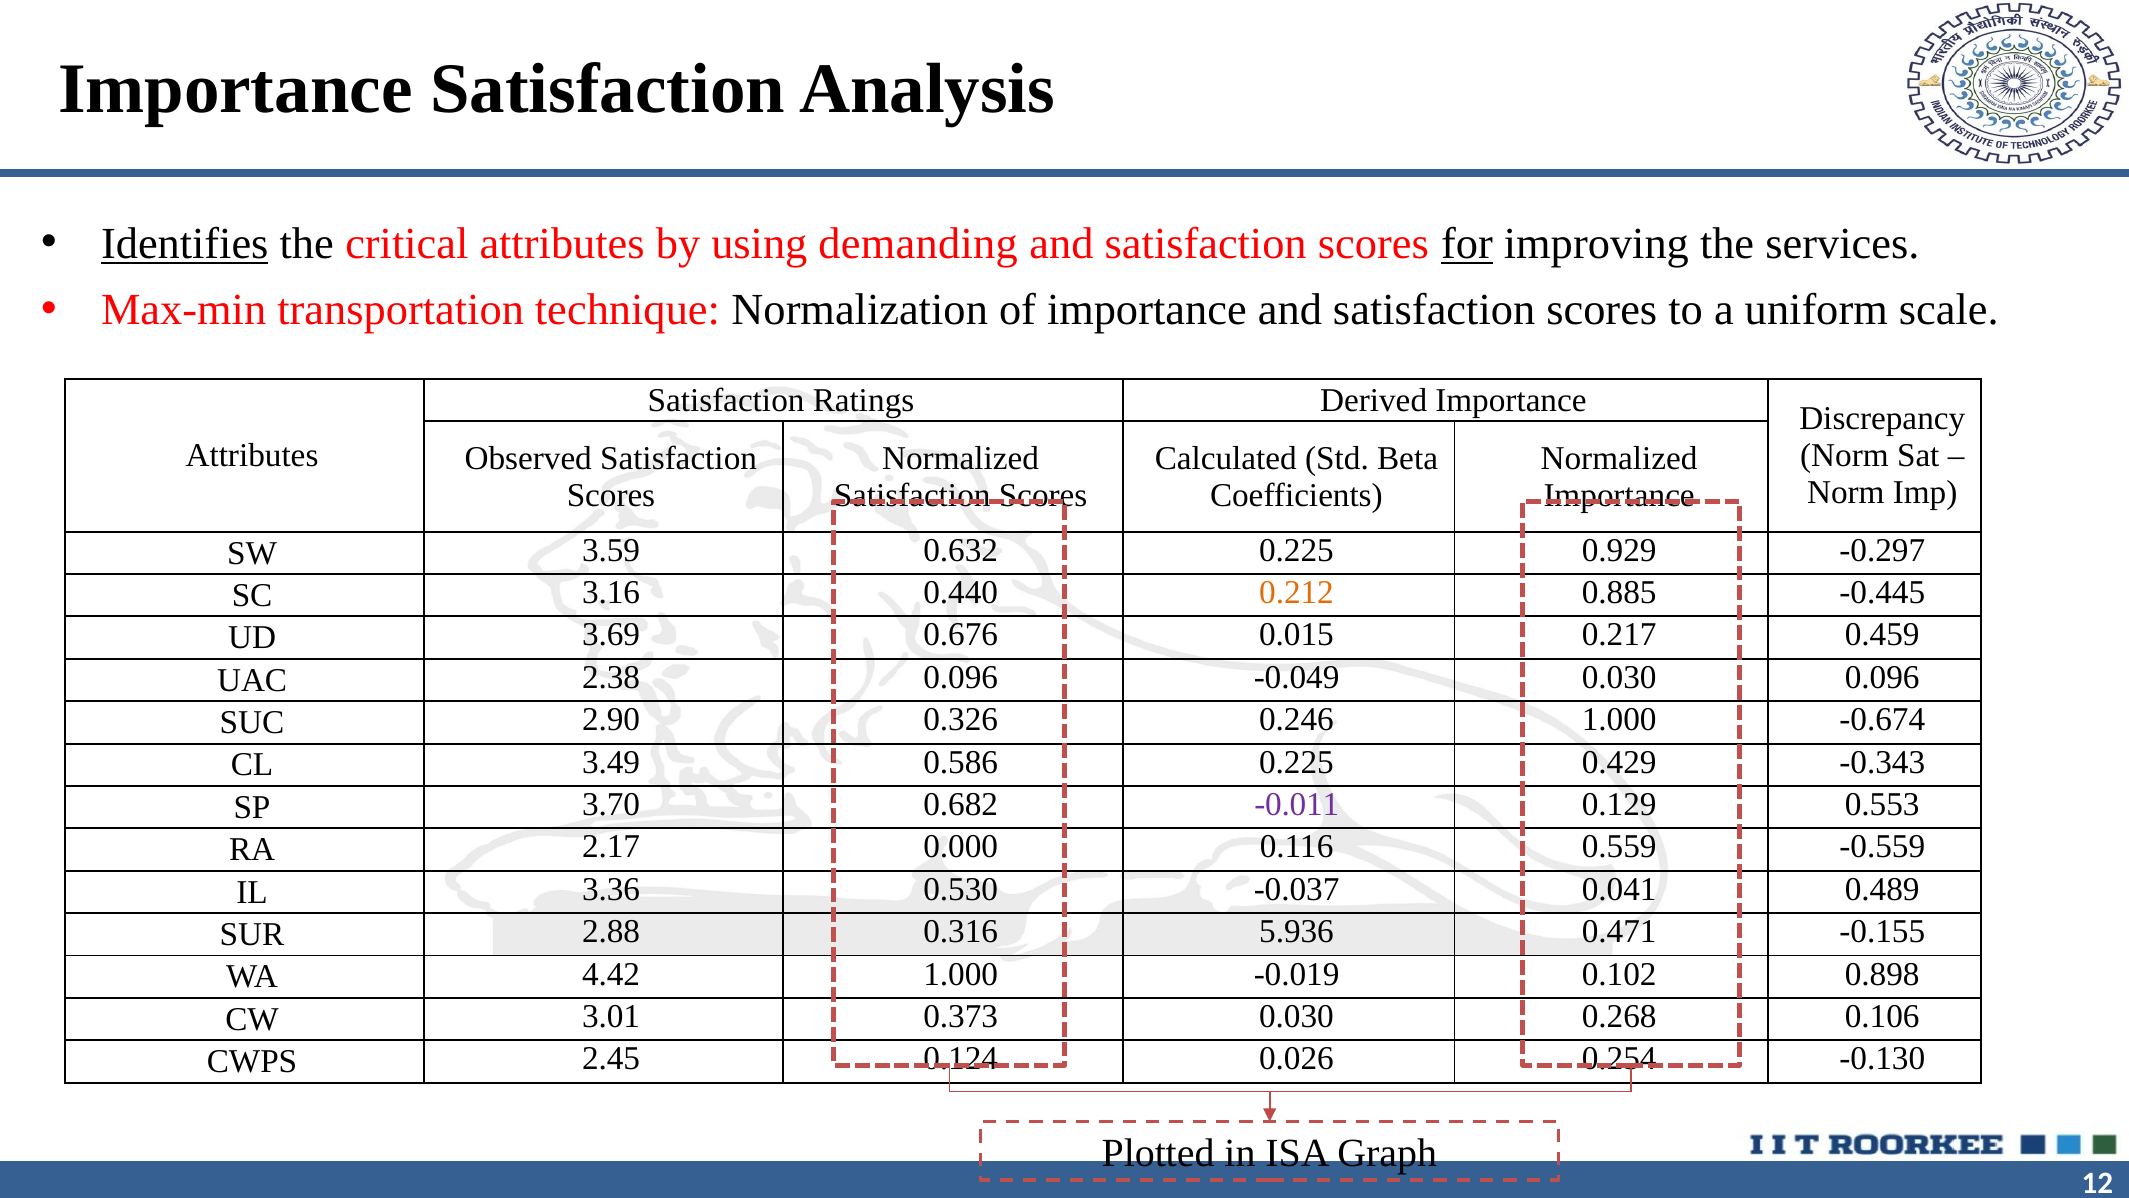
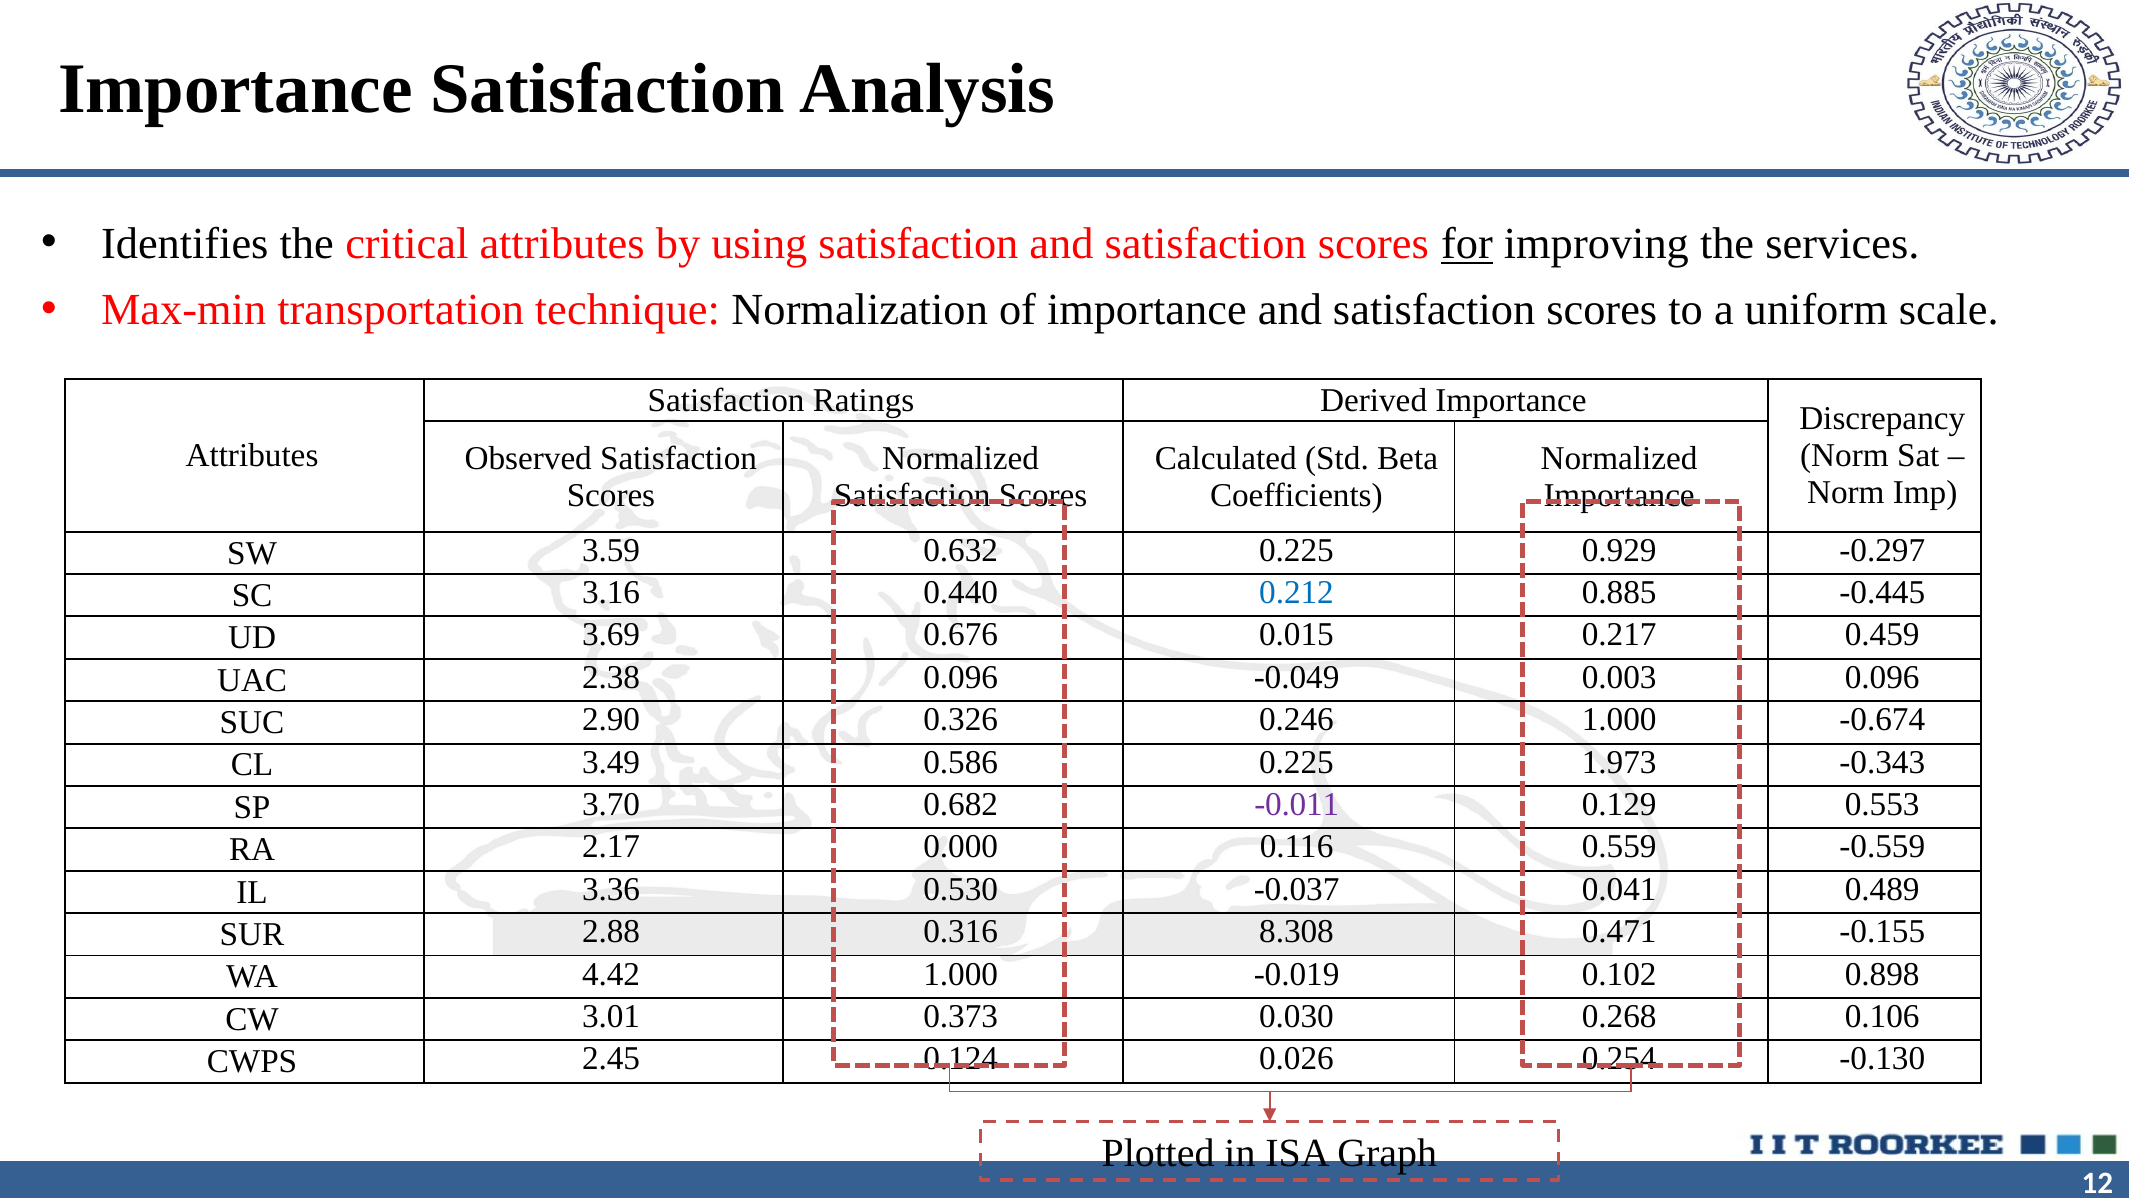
Identifies underline: present -> none
using demanding: demanding -> satisfaction
0.212 colour: orange -> blue
-0.049 0.030: 0.030 -> 0.003
0.429: 0.429 -> 1.973
5.936: 5.936 -> 8.308
